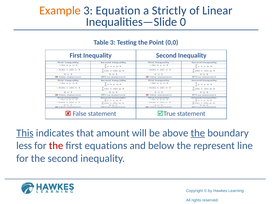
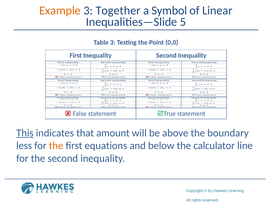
Equation: Equation -> Together
Strictly: Strictly -> Symbol
0: 0 -> 5
the at (198, 133) underline: present -> none
the at (56, 146) colour: red -> orange
represent: represent -> calculator
